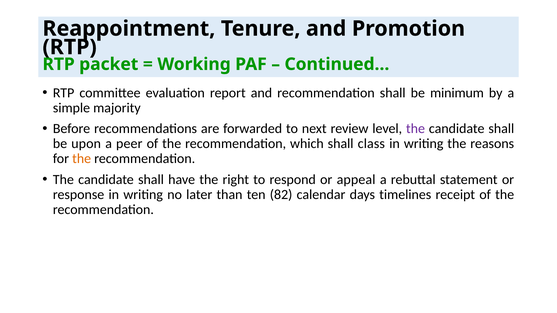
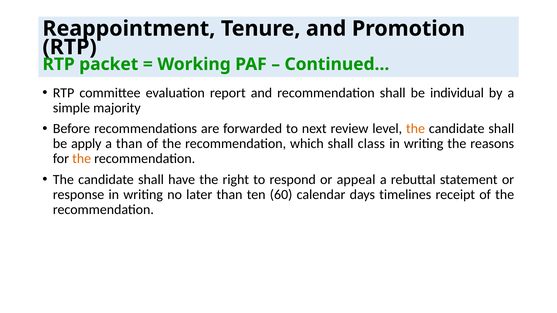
minimum: minimum -> individual
the at (416, 129) colour: purple -> orange
upon: upon -> apply
a peer: peer -> than
82: 82 -> 60
